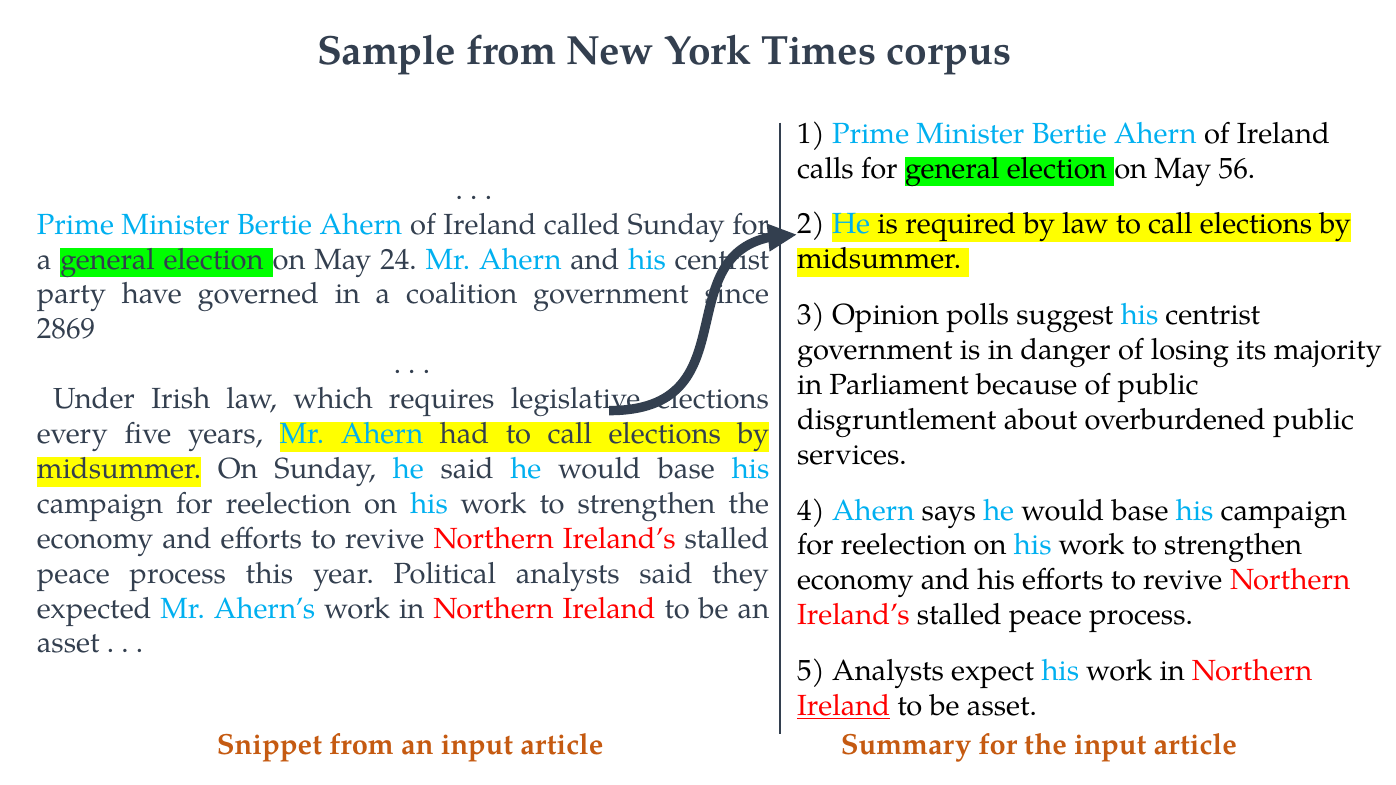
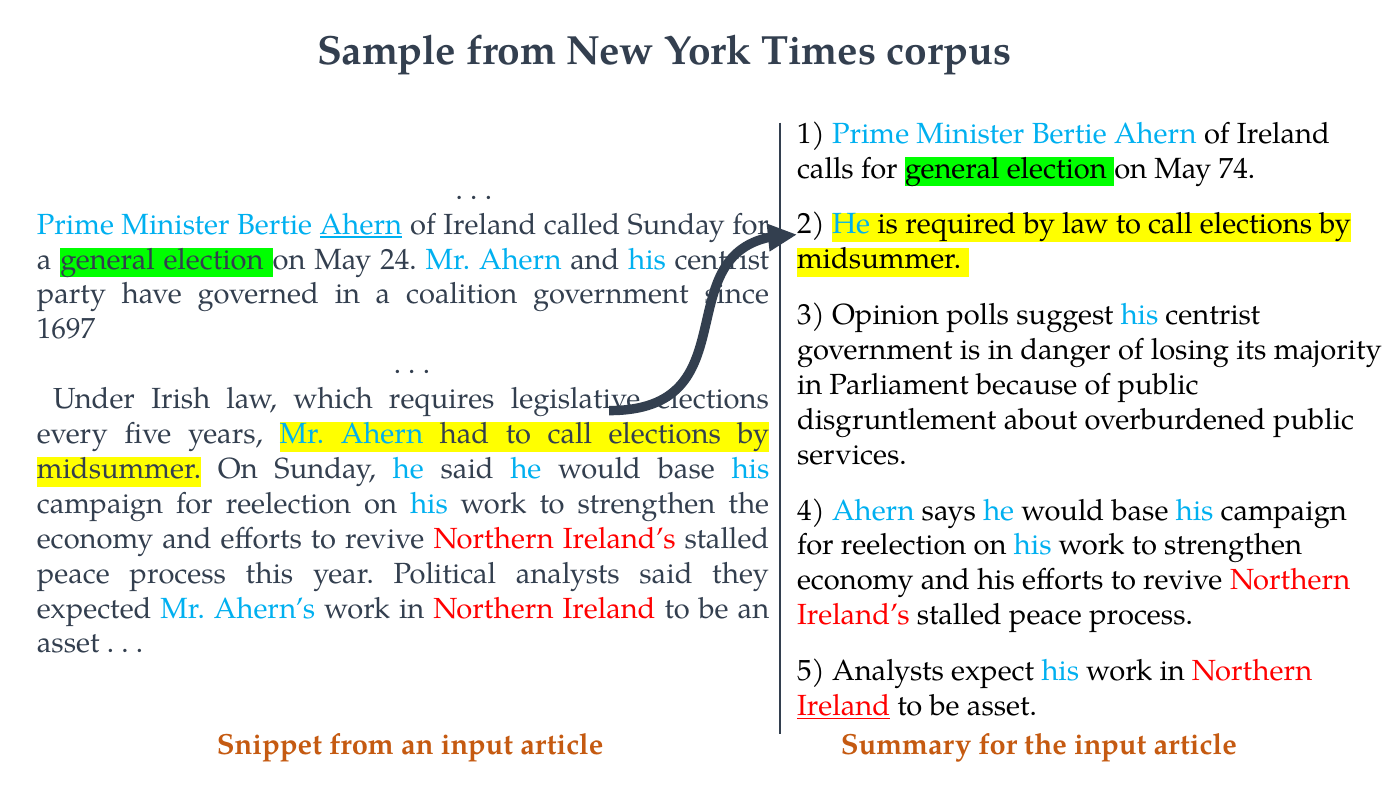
56: 56 -> 74
Ahern at (361, 225) underline: none -> present
2869: 2869 -> 1697
